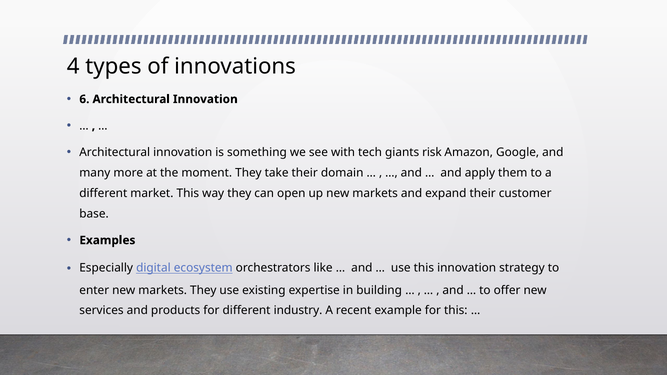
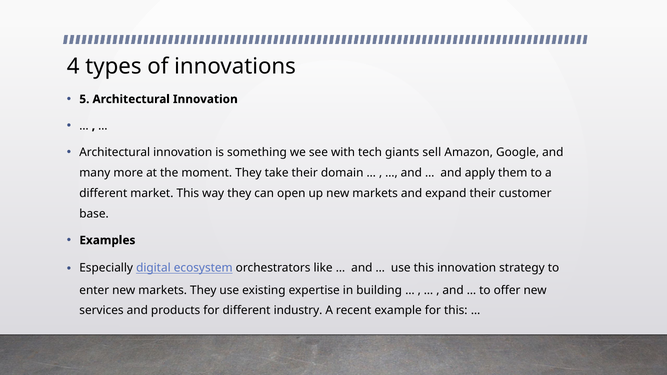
6: 6 -> 5
risk: risk -> sell
